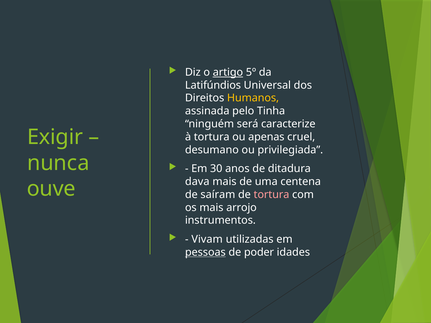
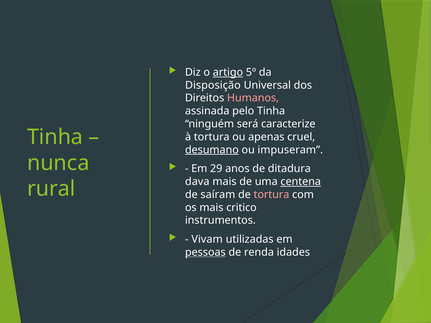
Latifúndios: Latifúndios -> Disposição
Humanos colour: yellow -> pink
Exigir at (55, 137): Exigir -> Tinha
desumano underline: none -> present
privilegiada: privilegiada -> impuseram
30: 30 -> 29
centena underline: none -> present
ouve: ouve -> rural
arrojo: arrojo -> critico
poder: poder -> renda
